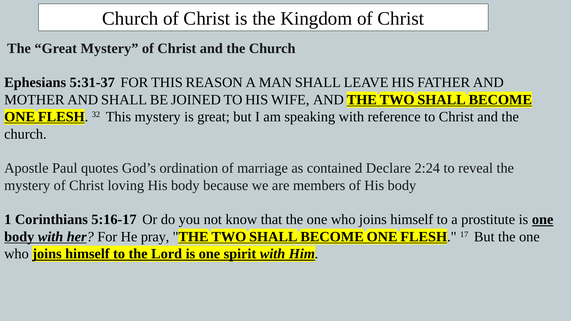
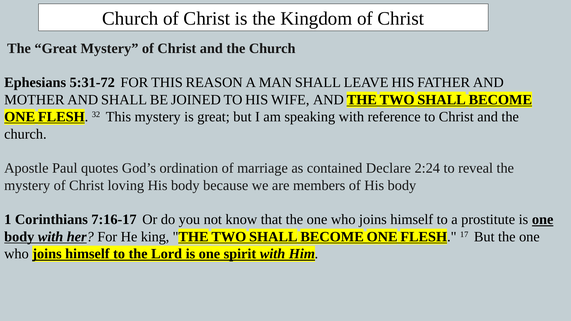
5:31-37: 5:31-37 -> 5:31-72
5:16-17: 5:16-17 -> 7:16-17
pray: pray -> king
